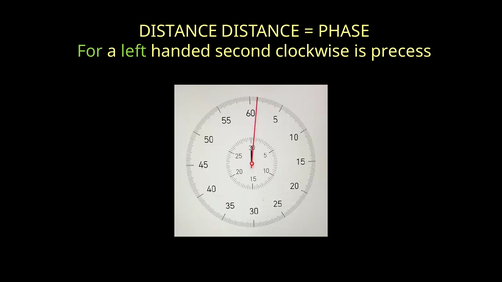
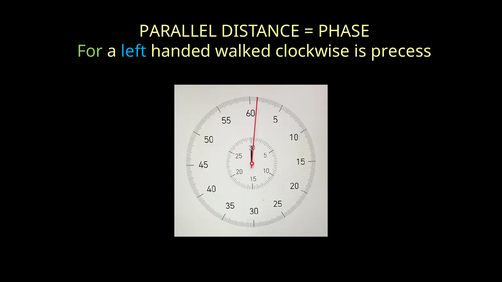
DISTANCE at (178, 31): DISTANCE -> PARALLEL
left colour: light green -> light blue
second: second -> walked
